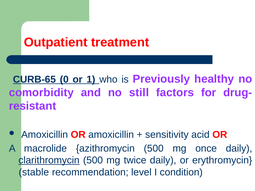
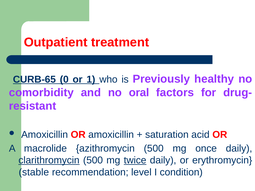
still: still -> oral
sensitivity: sensitivity -> saturation
twice underline: none -> present
